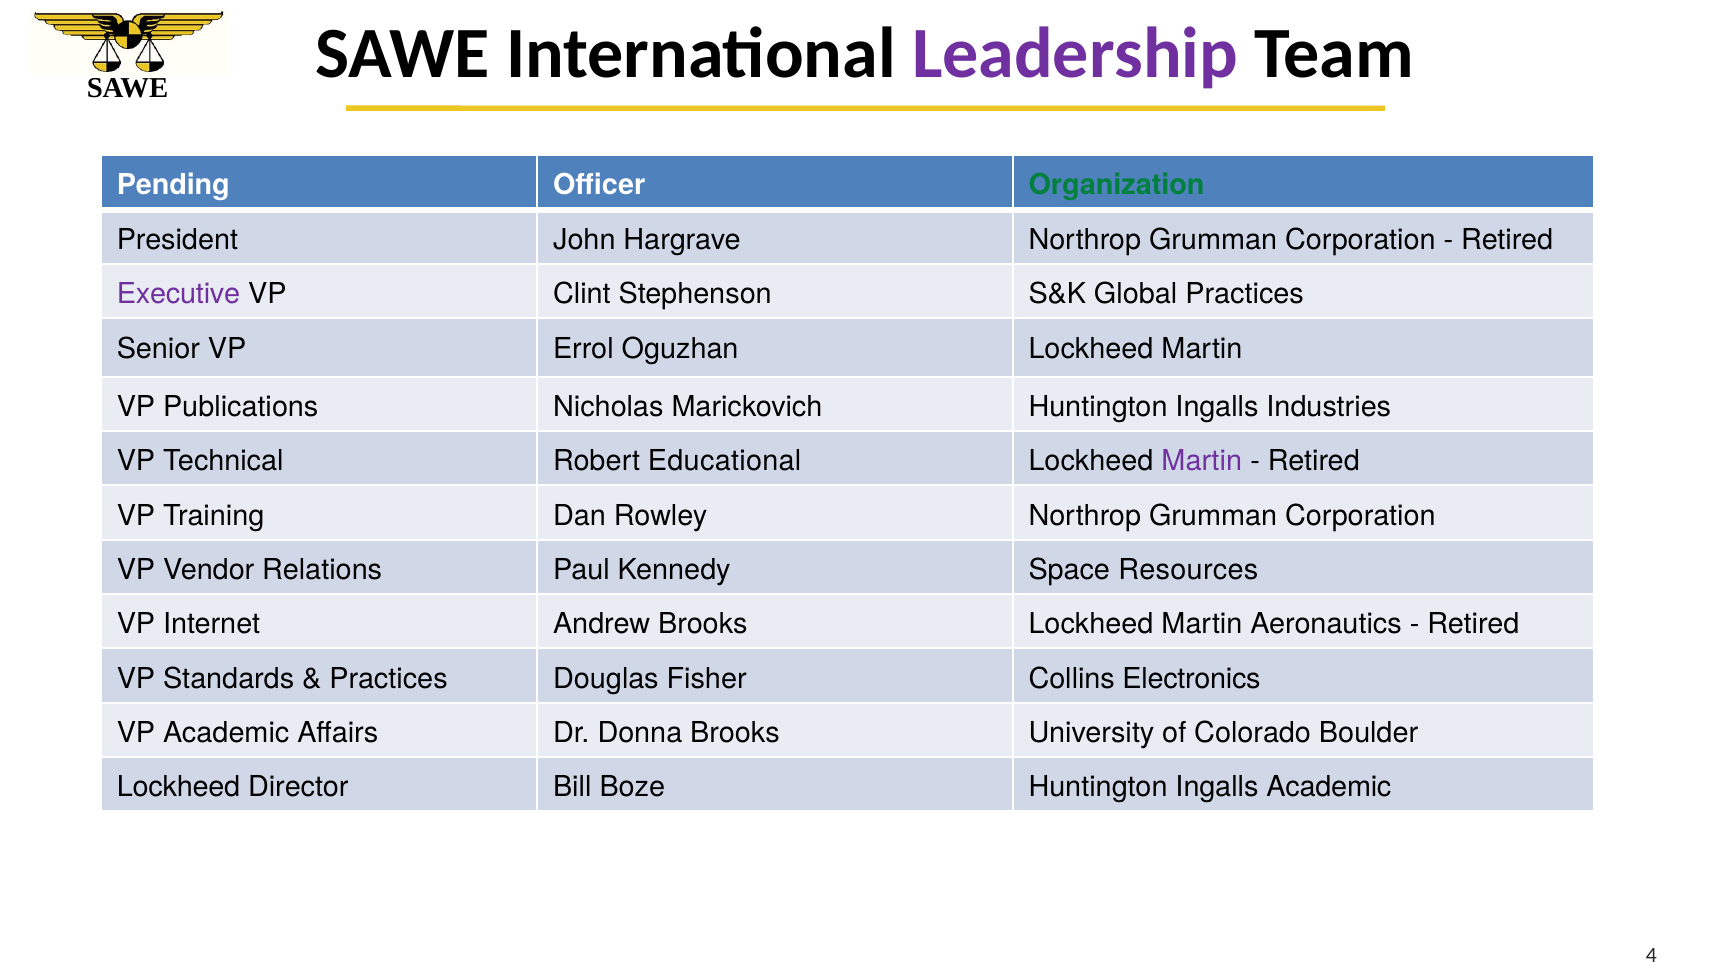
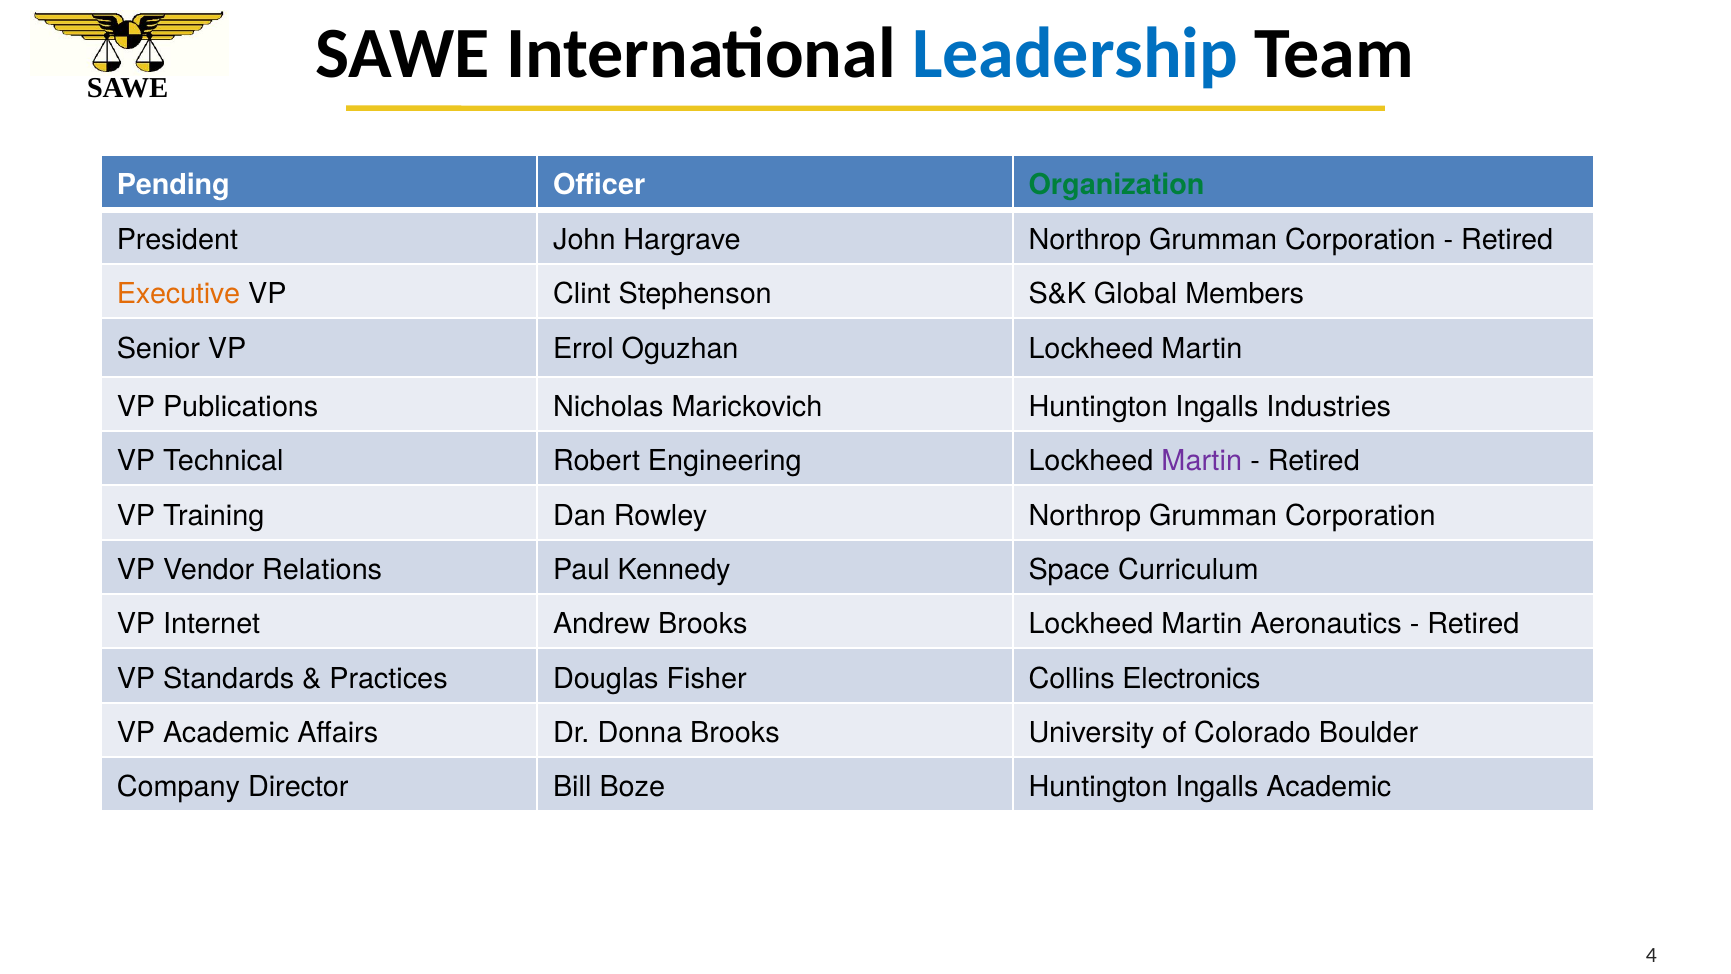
Leadership colour: purple -> blue
Executive colour: purple -> orange
Global Practices: Practices -> Members
Educational: Educational -> Engineering
Resources: Resources -> Curriculum
Lockheed at (179, 787): Lockheed -> Company
